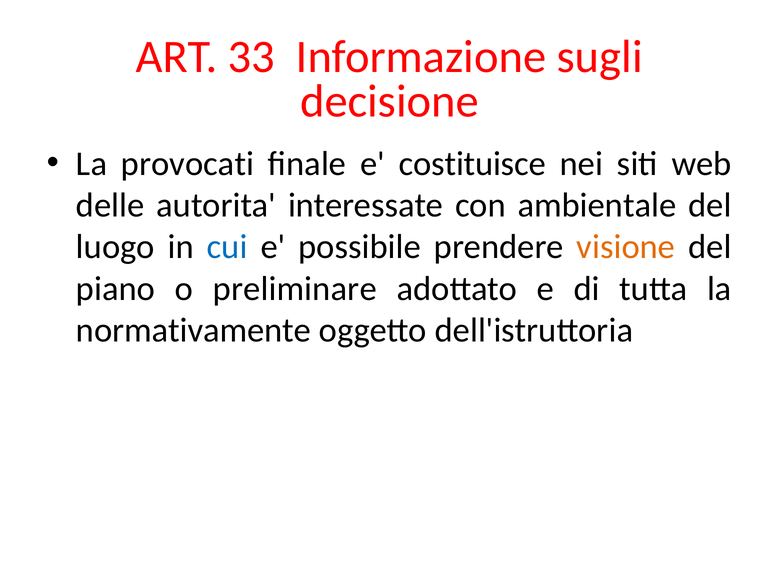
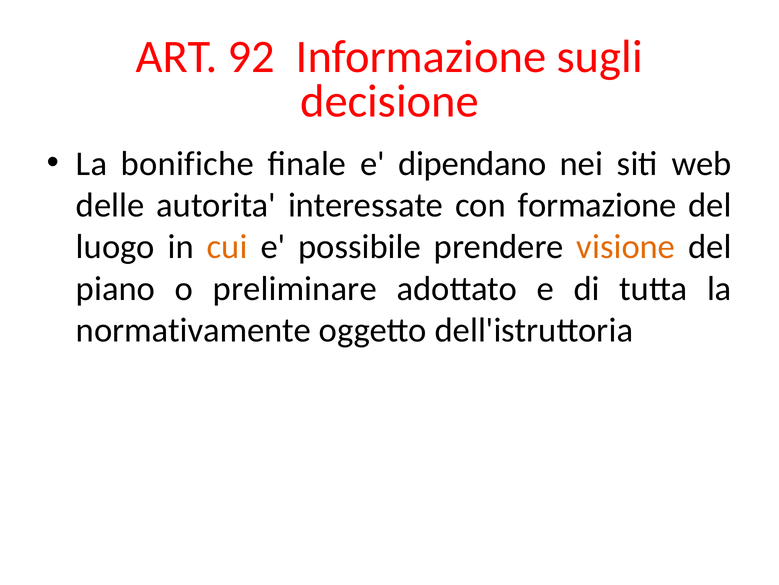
33: 33 -> 92
provocati: provocati -> bonifiche
costituisce: costituisce -> dipendano
ambientale: ambientale -> formazione
cui colour: blue -> orange
